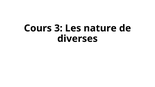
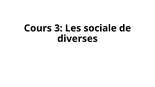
nature: nature -> sociale
